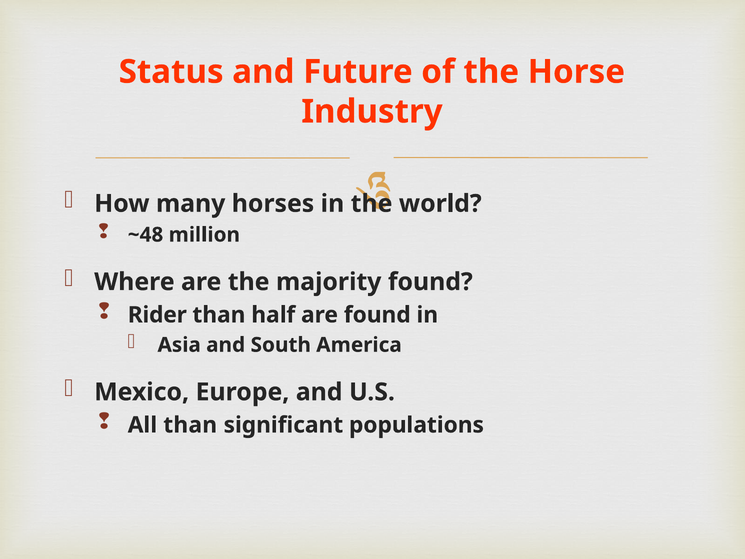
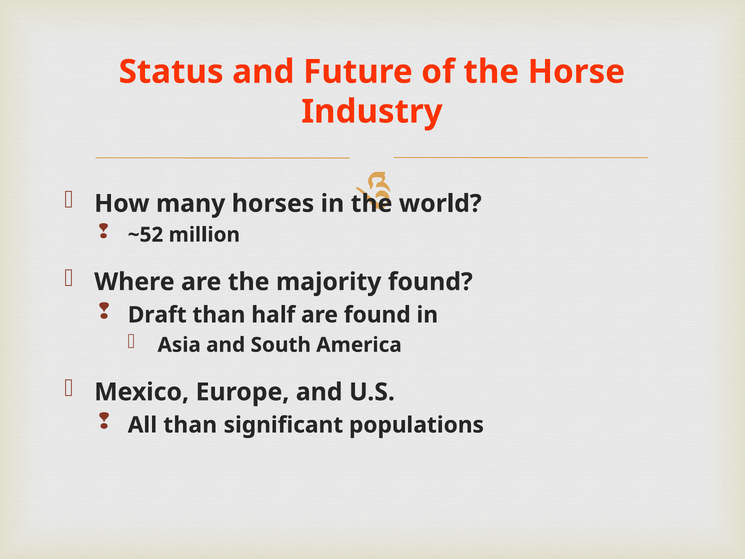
~48: ~48 -> ~52
Rider: Rider -> Draft
